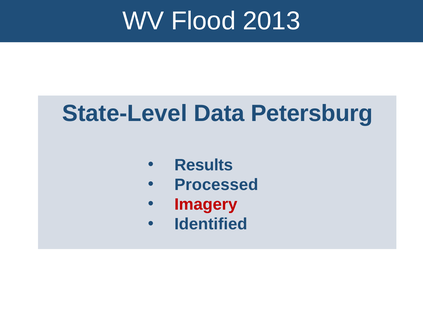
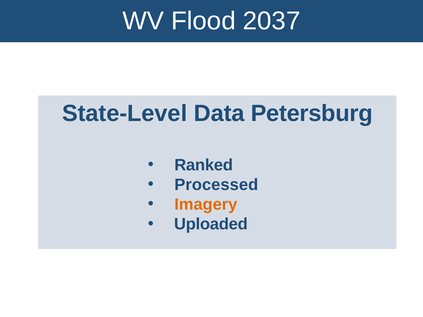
2013: 2013 -> 2037
Results: Results -> Ranked
Imagery colour: red -> orange
Identified: Identified -> Uploaded
